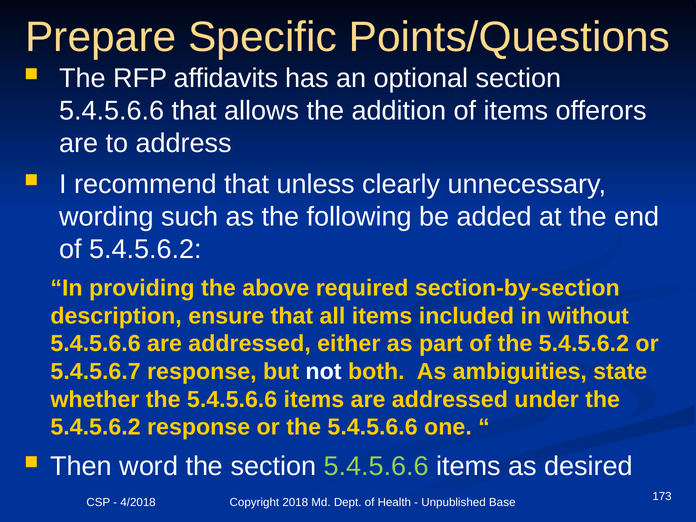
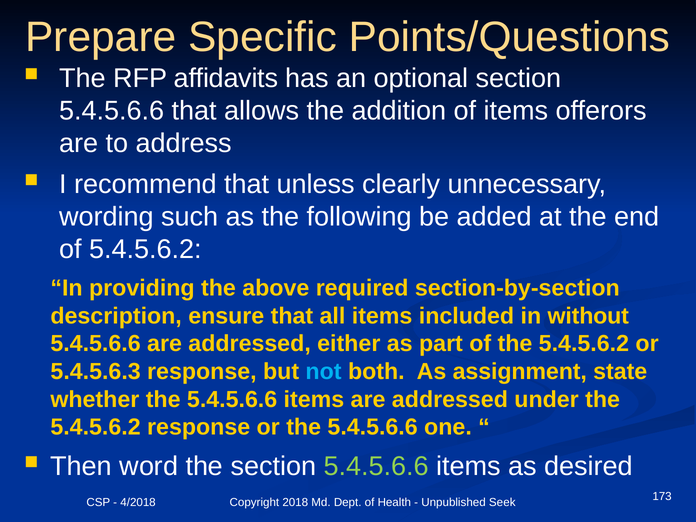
5.4.5.6.7: 5.4.5.6.7 -> 5.4.5.6.3
not colour: white -> light blue
ambiguities: ambiguities -> assignment
Base: Base -> Seek
